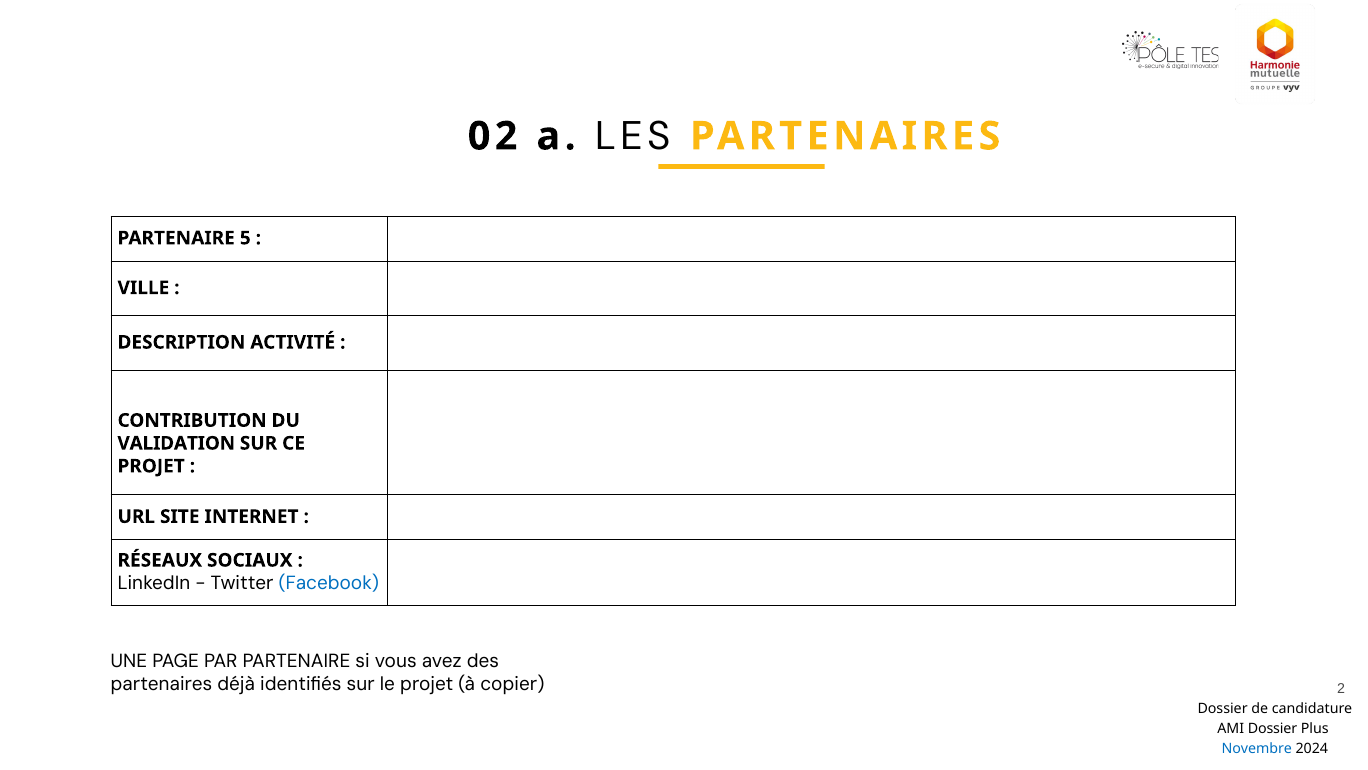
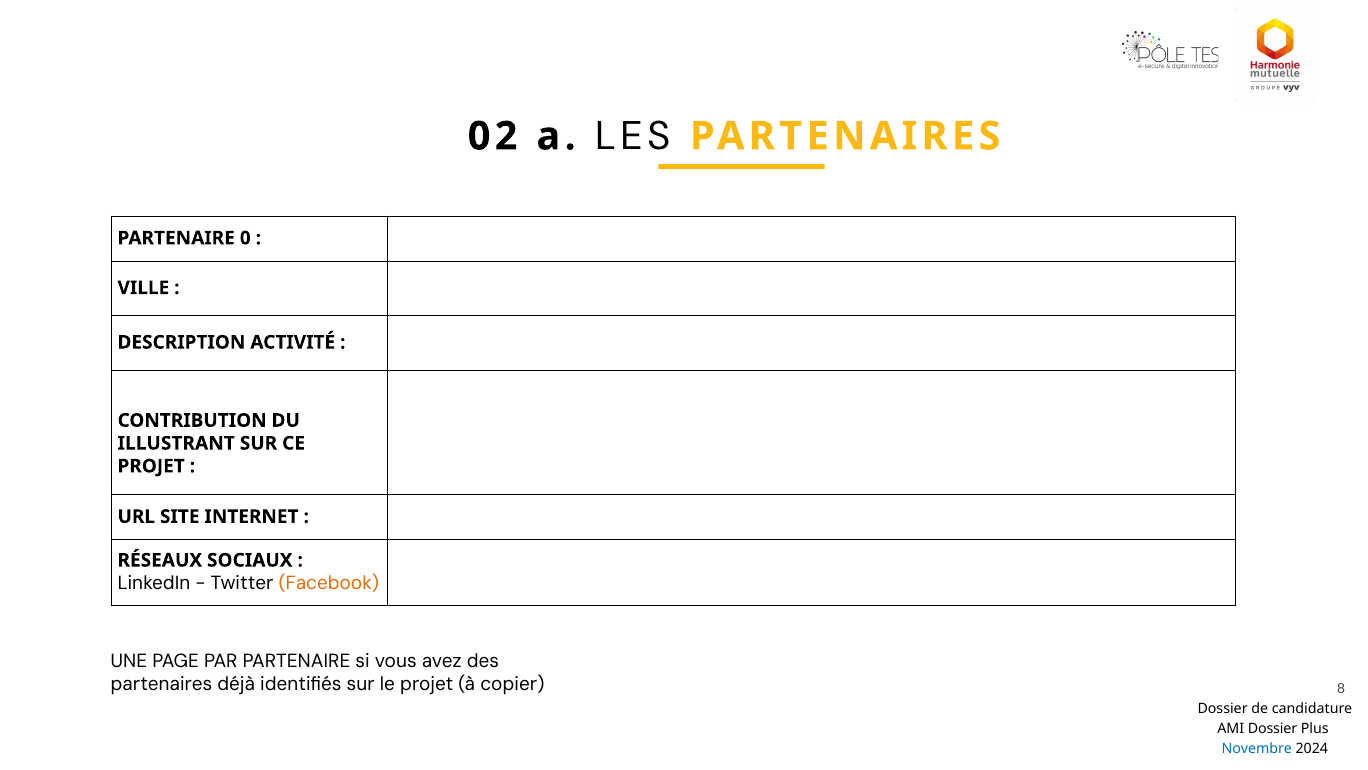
5: 5 -> 0
VALIDATION: VALIDATION -> ILLUSTRANT
Facebook colour: blue -> orange
2: 2 -> 8
